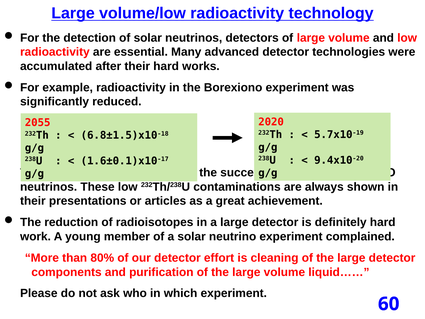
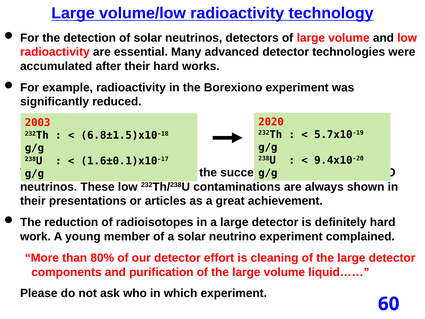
2055: 2055 -> 2003
